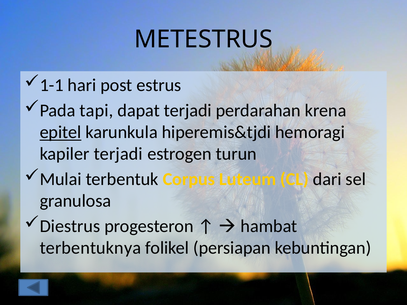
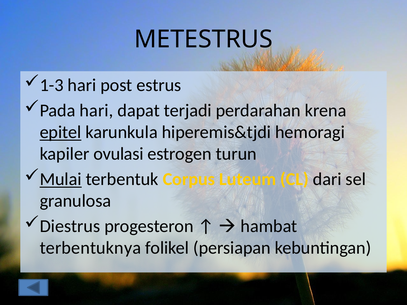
1-1: 1-1 -> 1-3
Pada tapi: tapi -> hari
kapiler terjadi: terjadi -> ovulasi
Mulai underline: none -> present
